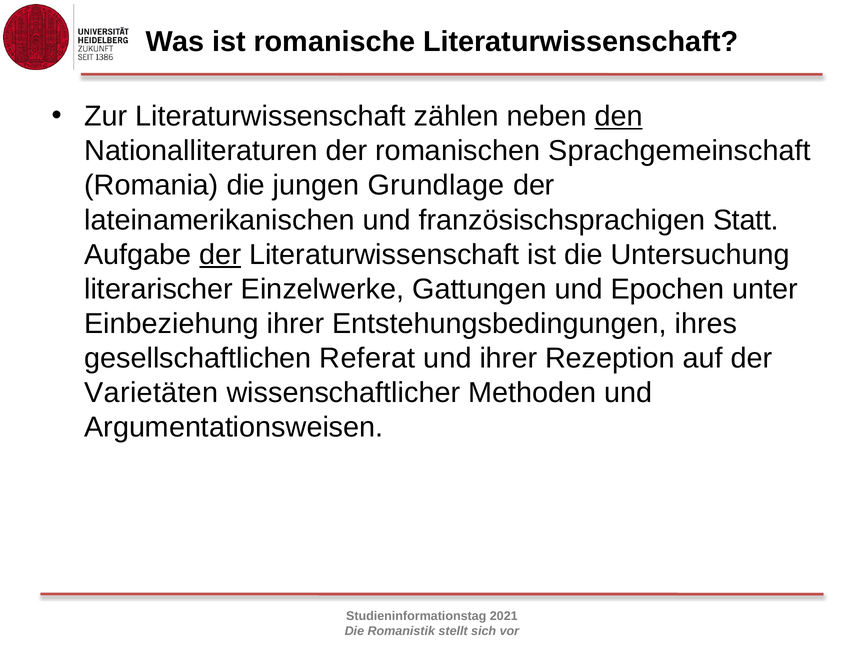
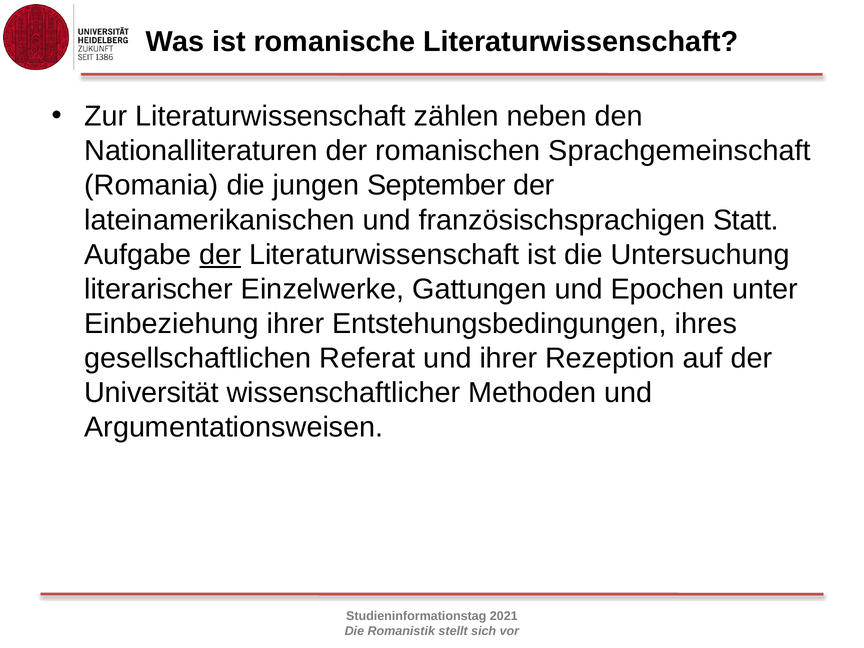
den underline: present -> none
Grundlage: Grundlage -> September
Varietäten: Varietäten -> Universität
